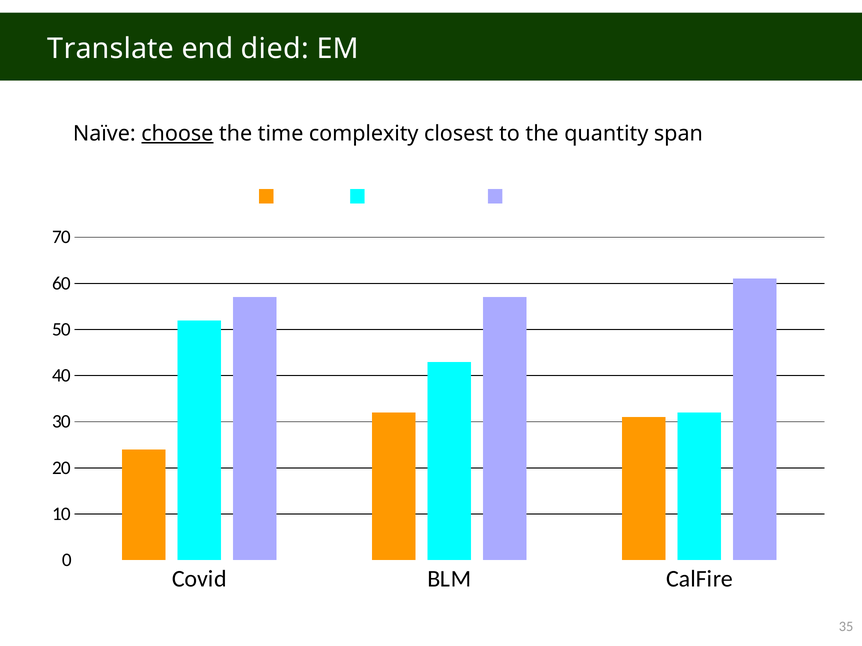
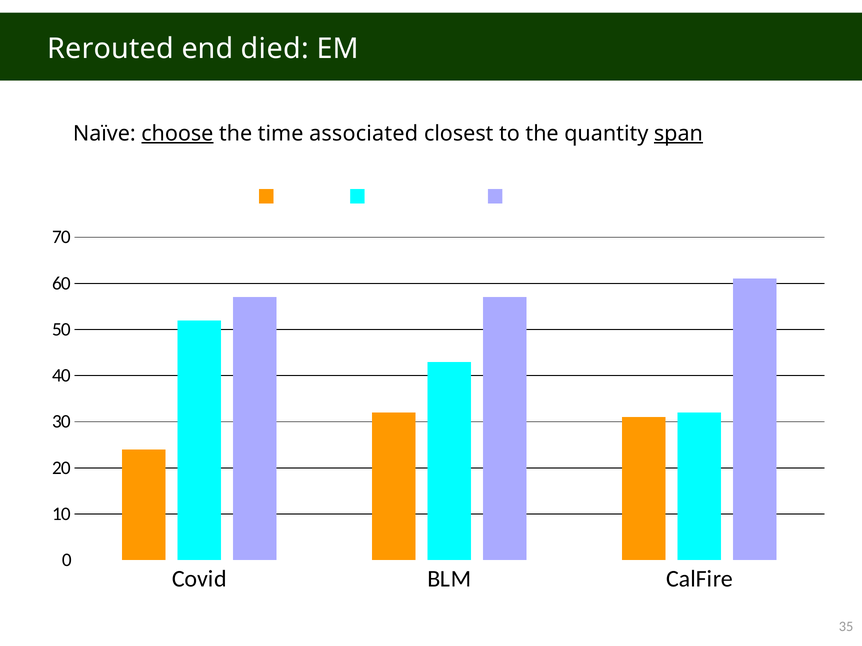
Translate: Translate -> Rerouted
complexity: complexity -> associated
span underline: none -> present
